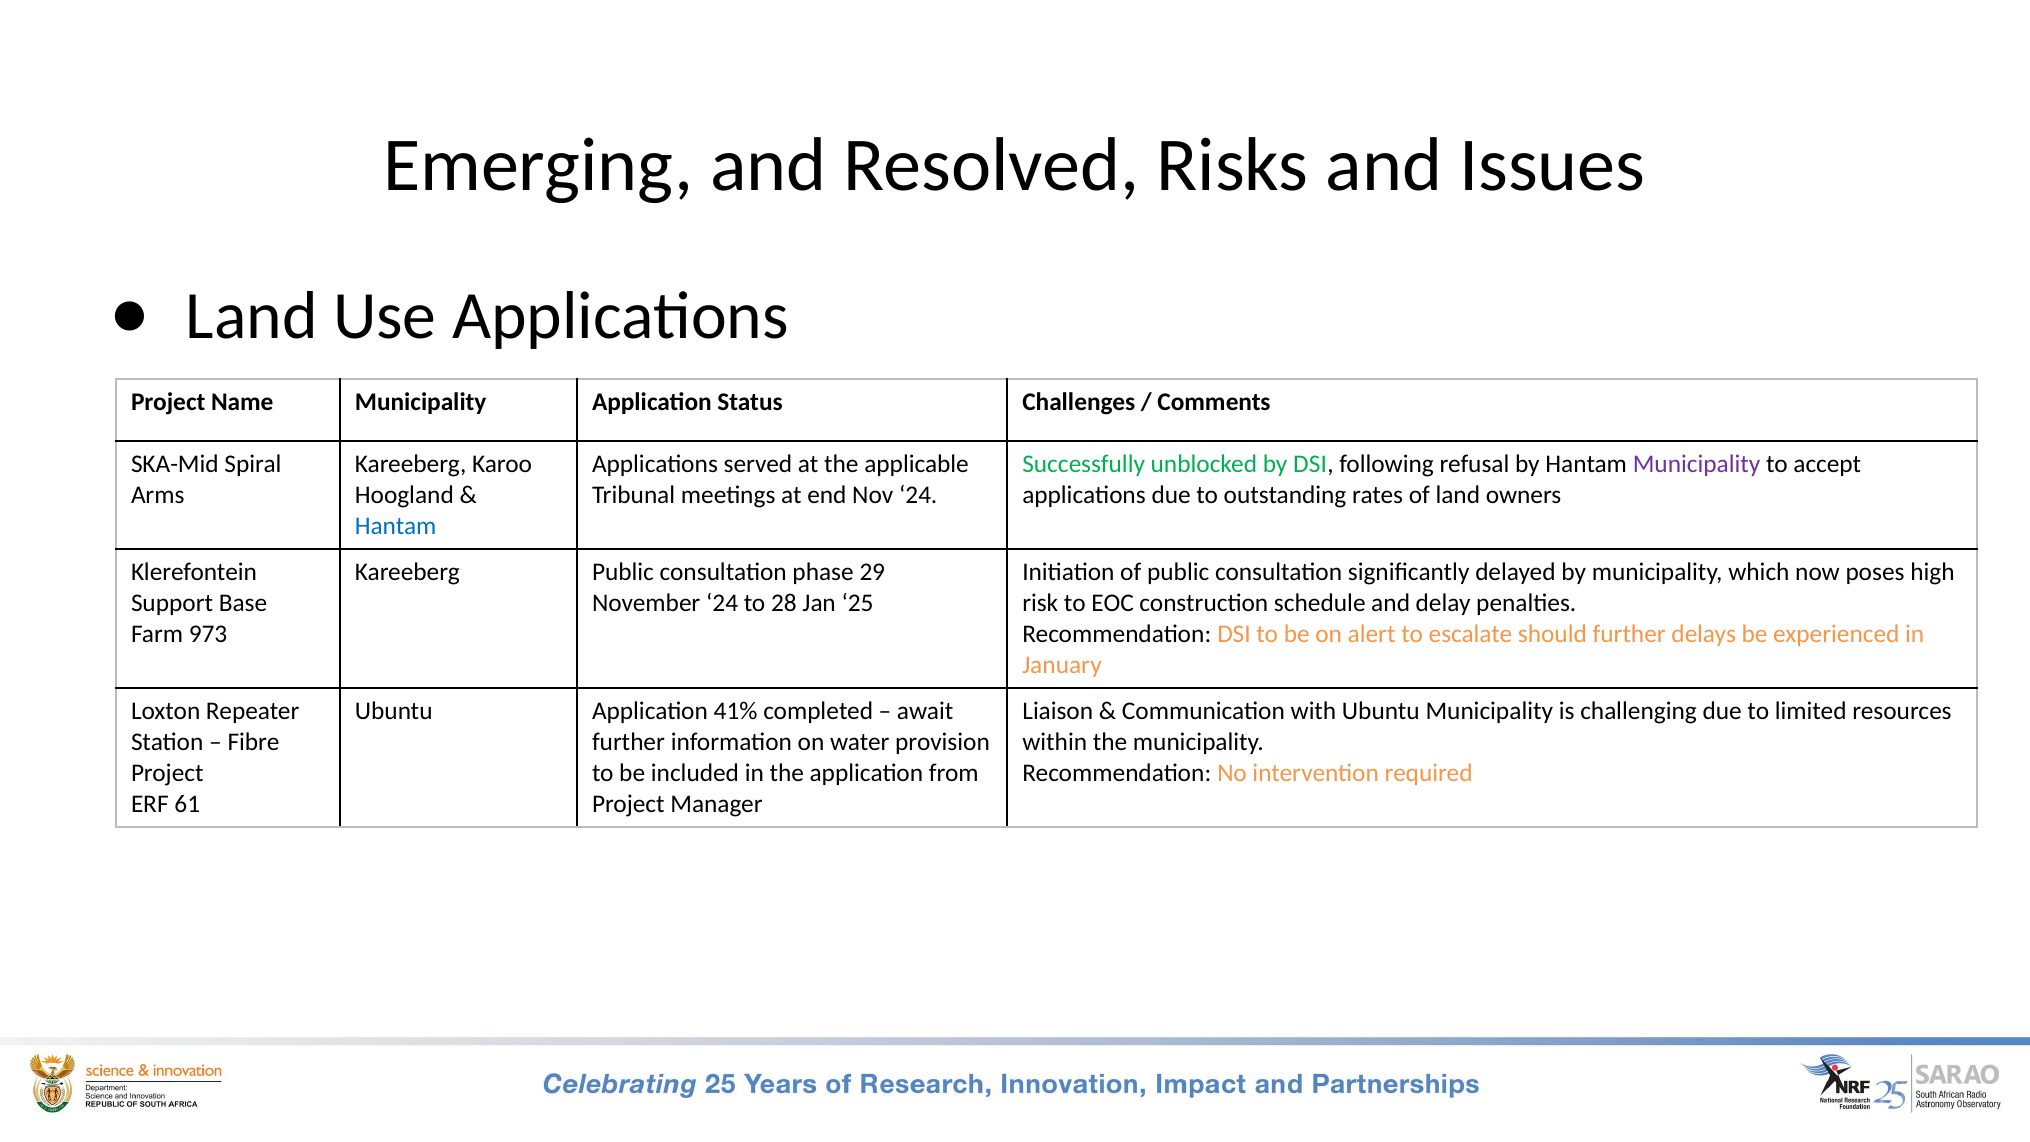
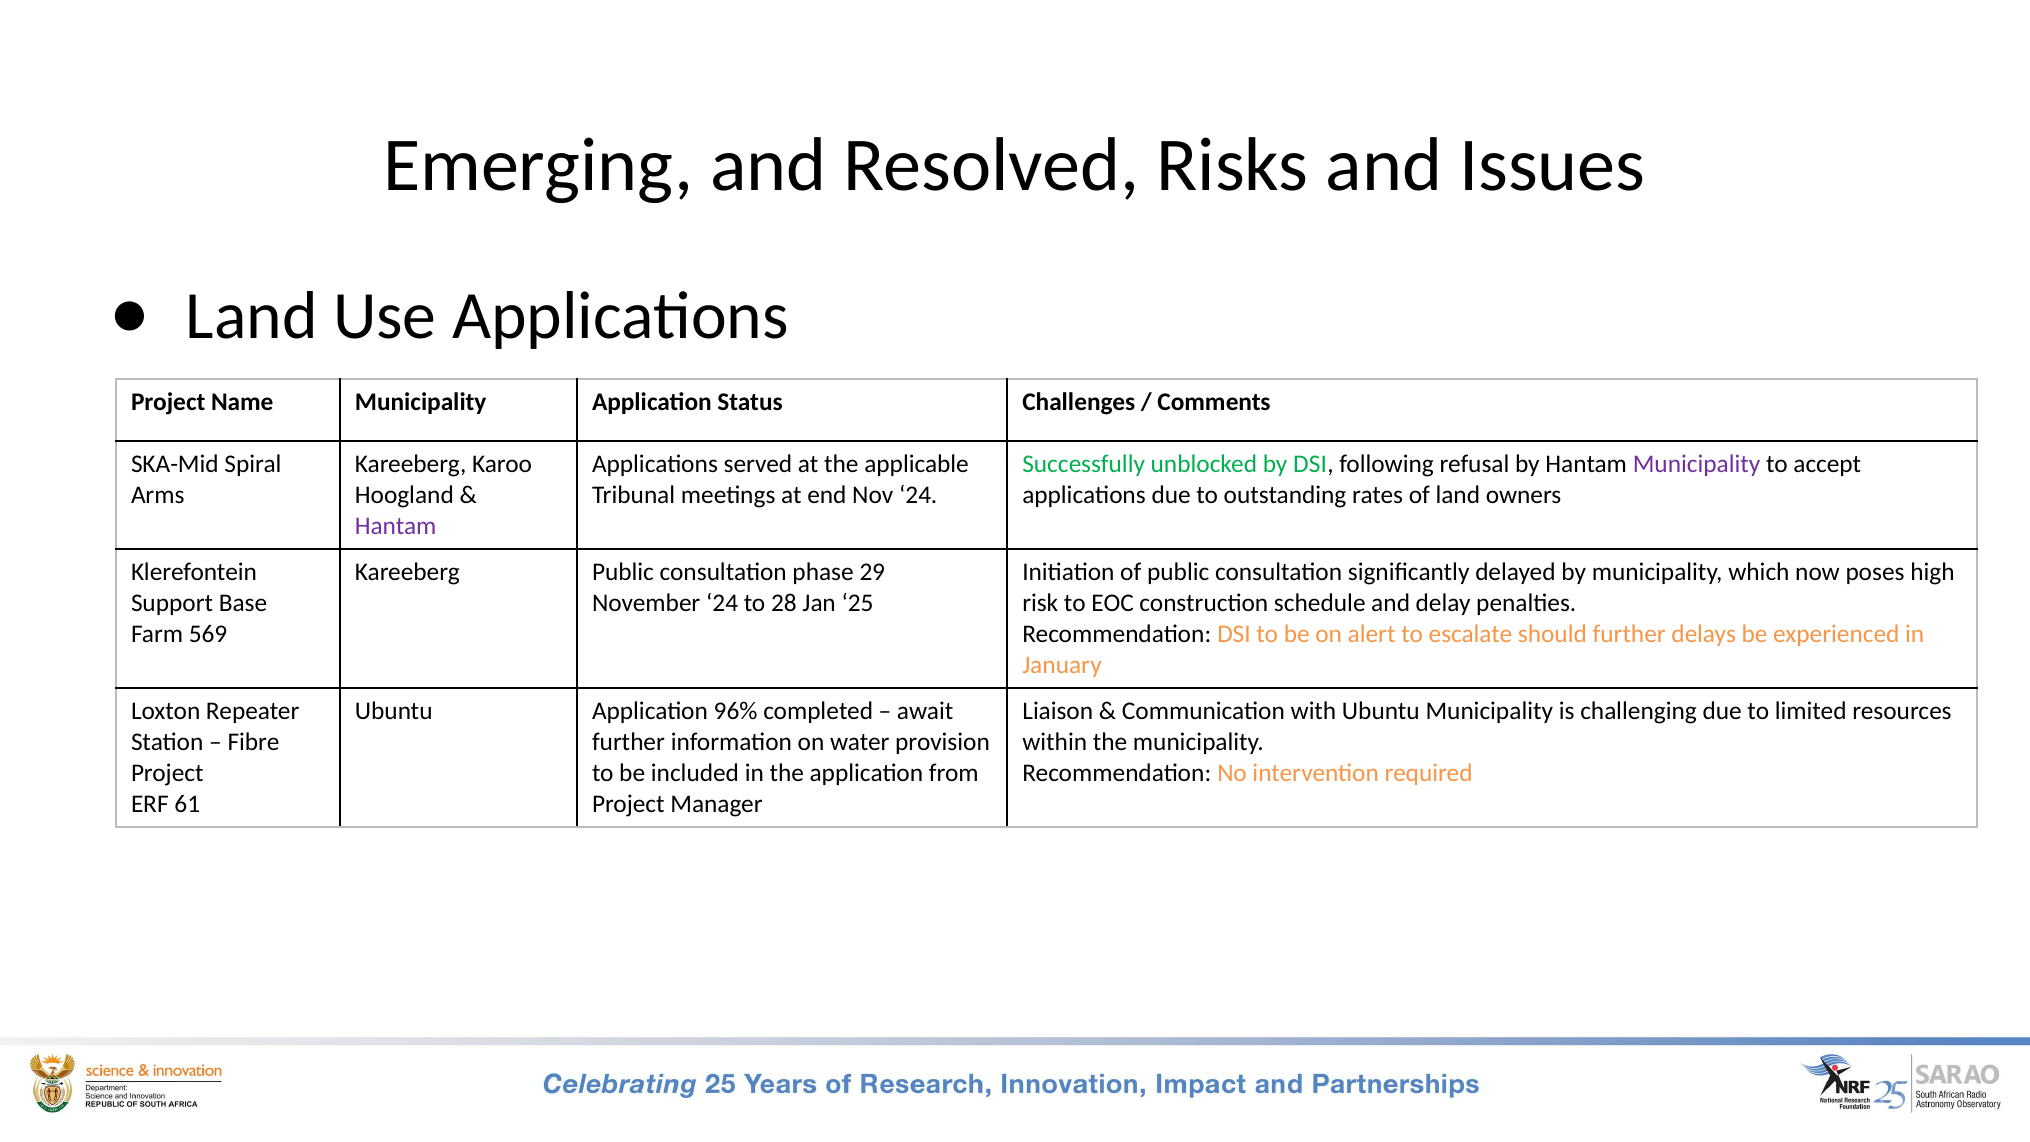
Hantam at (396, 526) colour: blue -> purple
973: 973 -> 569
41%: 41% -> 96%
